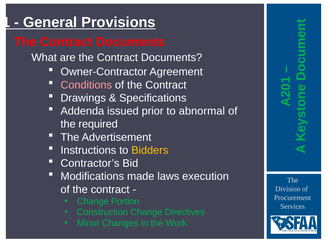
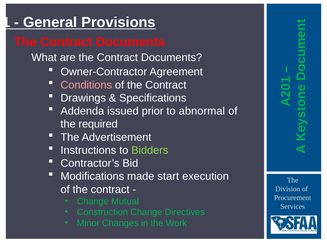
Bidders colour: yellow -> light green
laws: laws -> start
Portion: Portion -> Mutual
